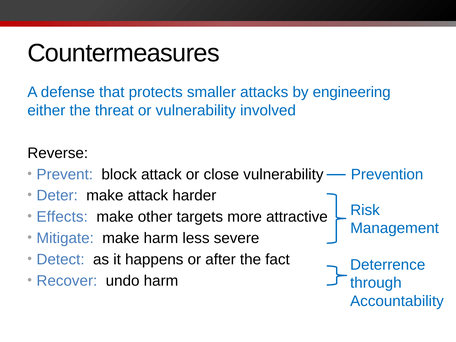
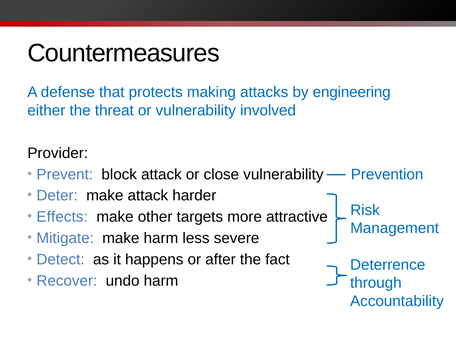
smaller: smaller -> making
Reverse: Reverse -> Provider
